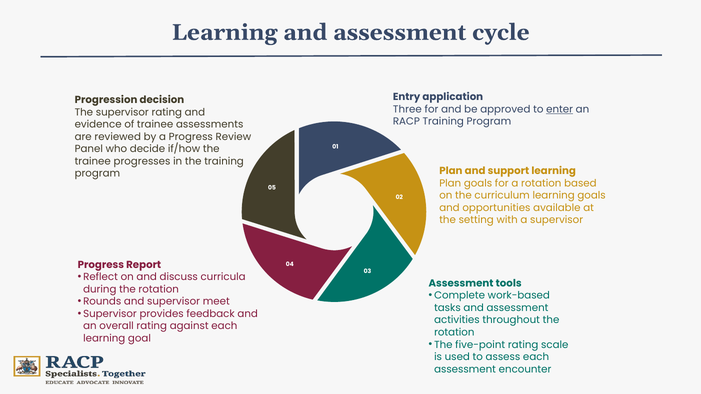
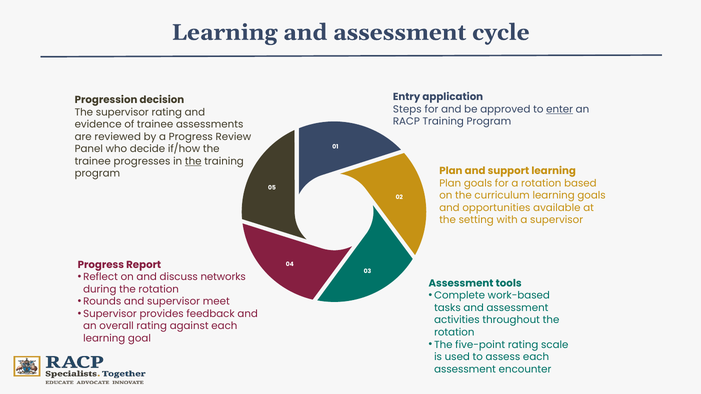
Three: Three -> Steps
the at (193, 161) underline: none -> present
curricula: curricula -> networks
